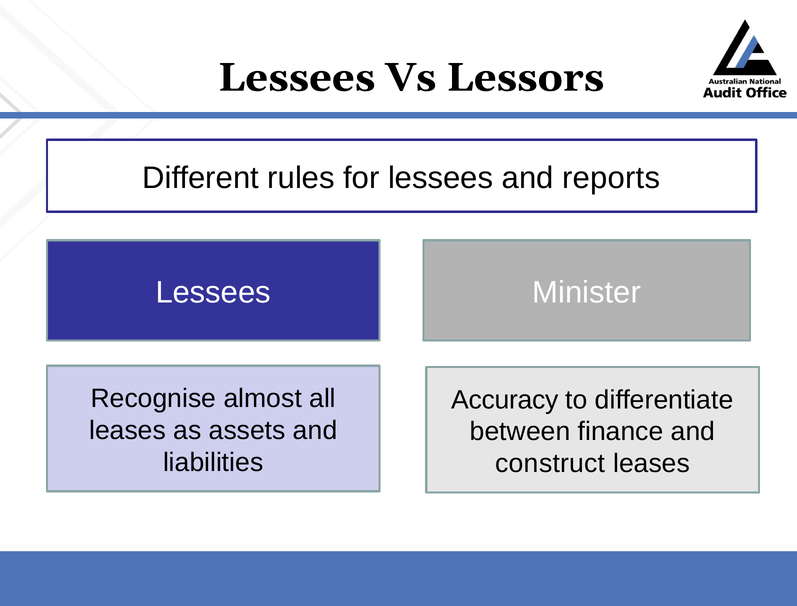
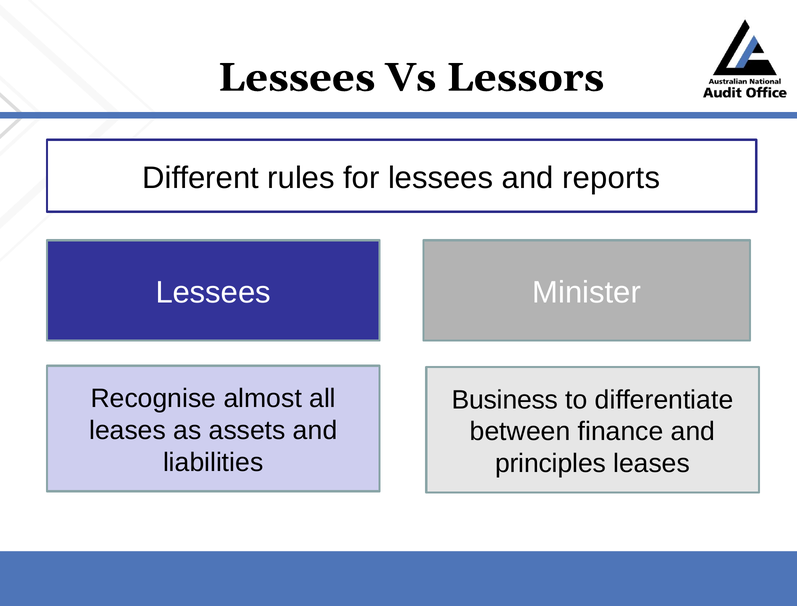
Accuracy: Accuracy -> Business
construct: construct -> principles
